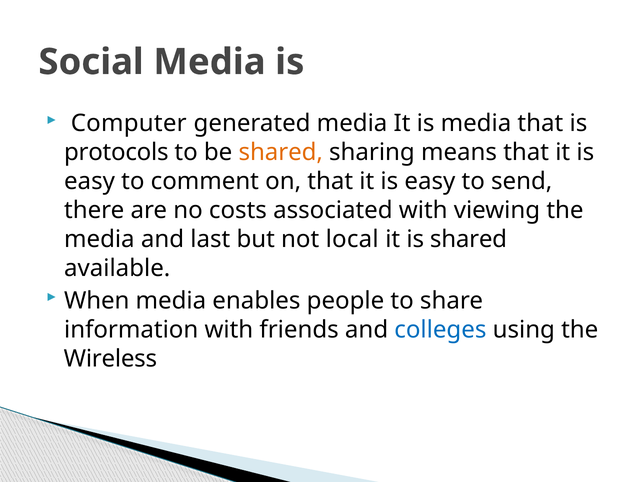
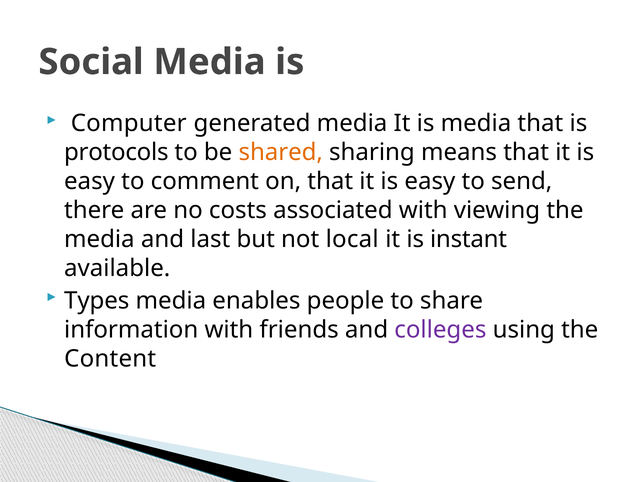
is shared: shared -> instant
When: When -> Types
colleges colour: blue -> purple
Wireless: Wireless -> Content
